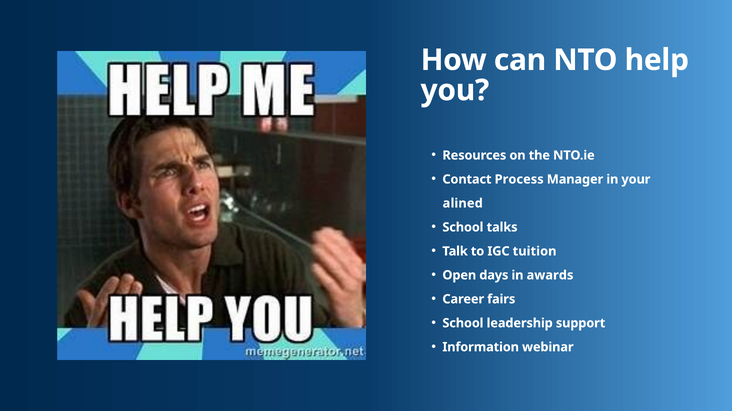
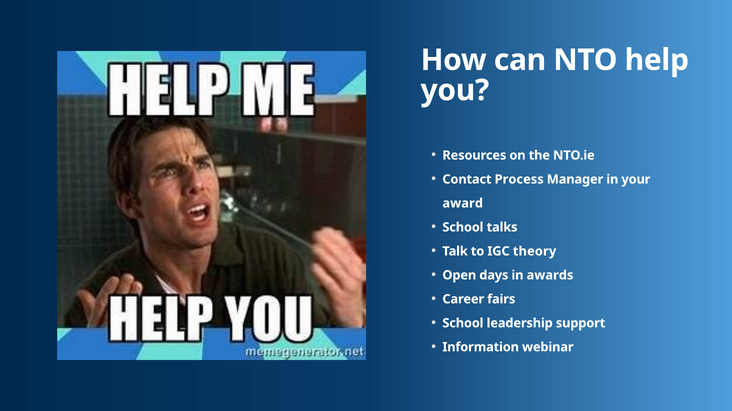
alined: alined -> award
tuition: tuition -> theory
